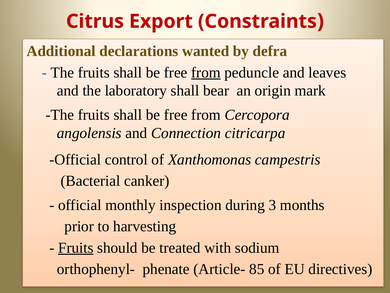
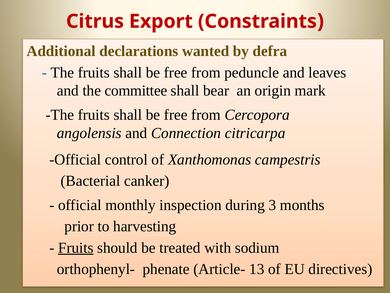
from at (206, 72) underline: present -> none
laboratory: laboratory -> committee
85: 85 -> 13
